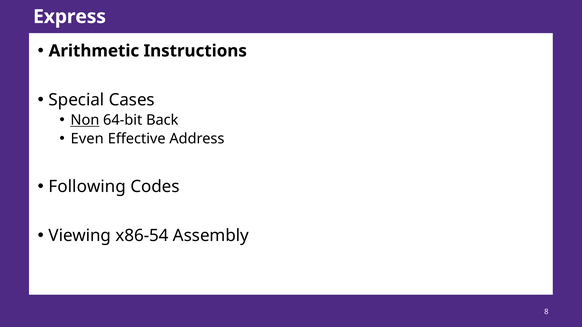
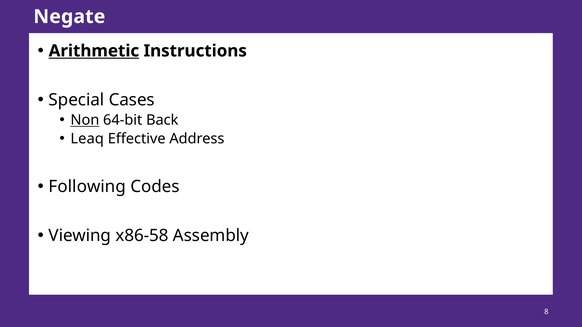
Express: Express -> Negate
Arithmetic underline: none -> present
Even: Even -> Leaq
x86-54: x86-54 -> x86-58
